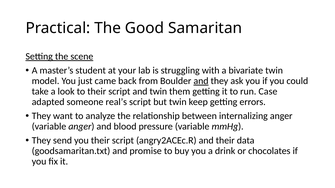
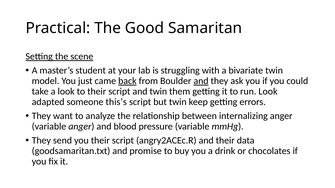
back underline: none -> present
run Case: Case -> Look
real’s: real’s -> this’s
